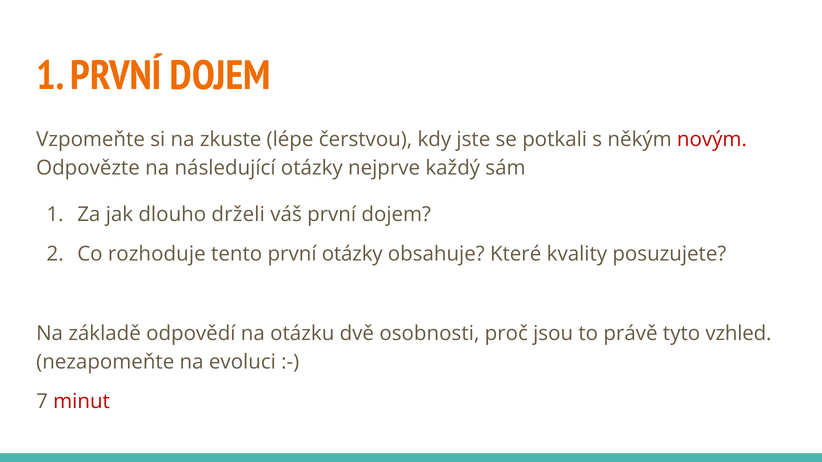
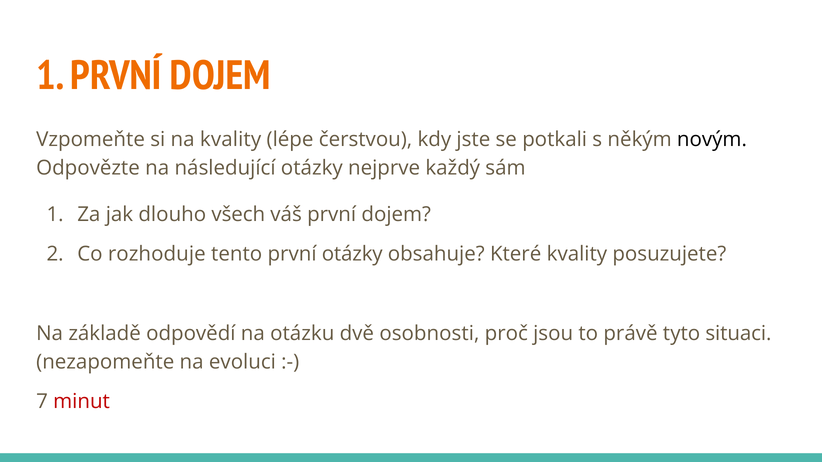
na zkuste: zkuste -> kvality
novým colour: red -> black
drželi: drželi -> všech
vzhled: vzhled -> situaci
